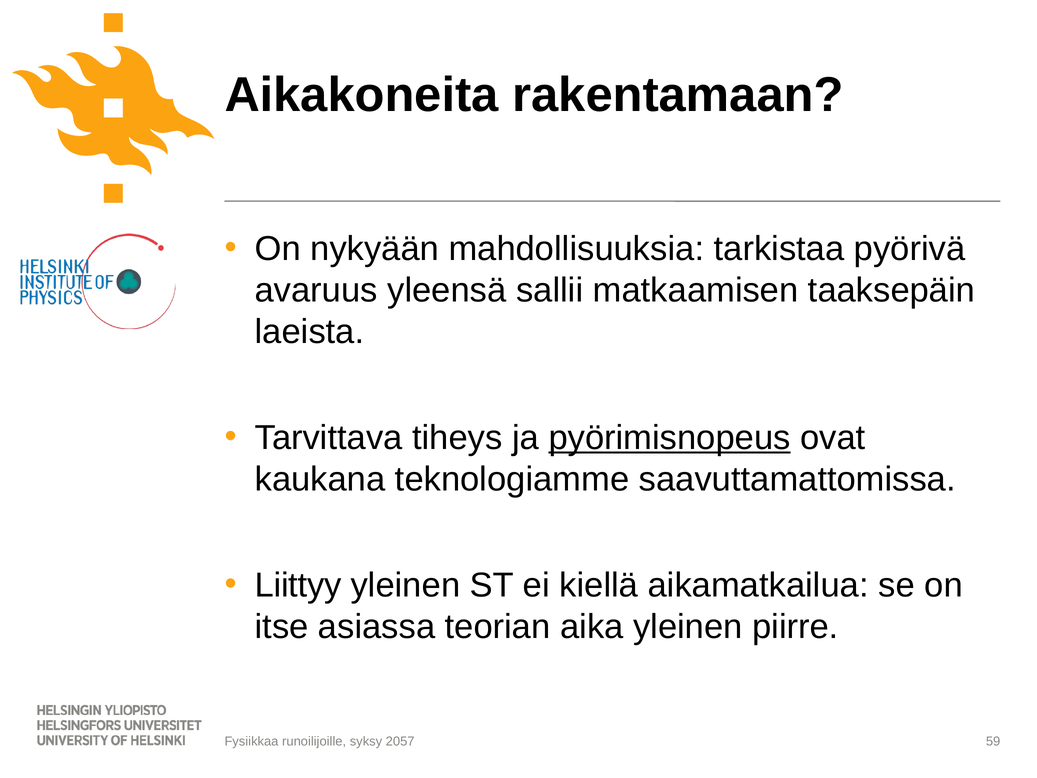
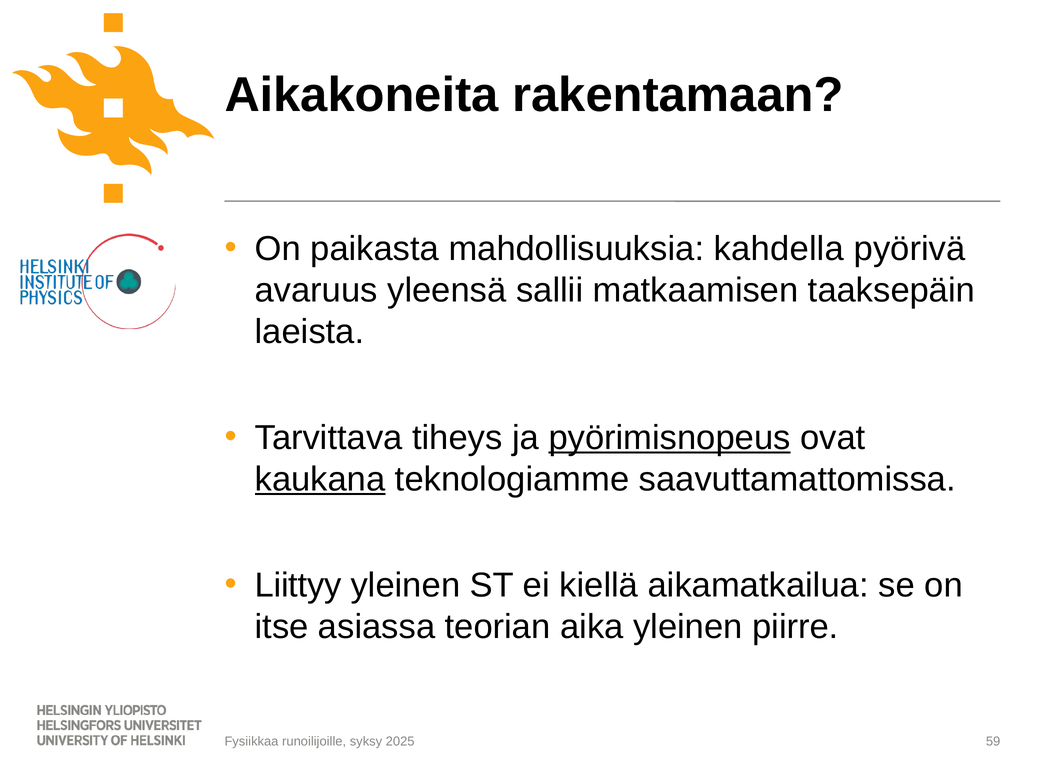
nykyään: nykyään -> paikasta
tarkistaa: tarkistaa -> kahdella
kaukana underline: none -> present
2057: 2057 -> 2025
